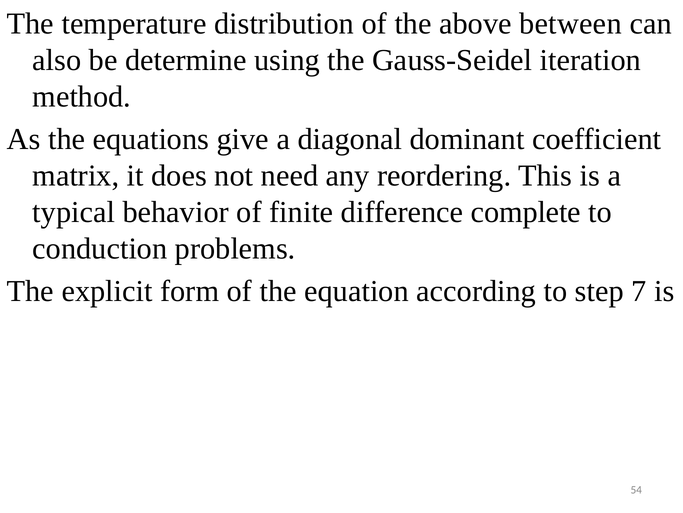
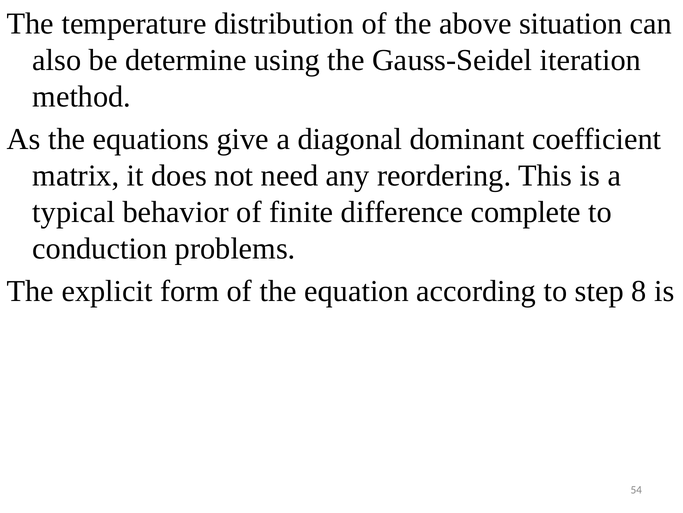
between: between -> situation
7: 7 -> 8
